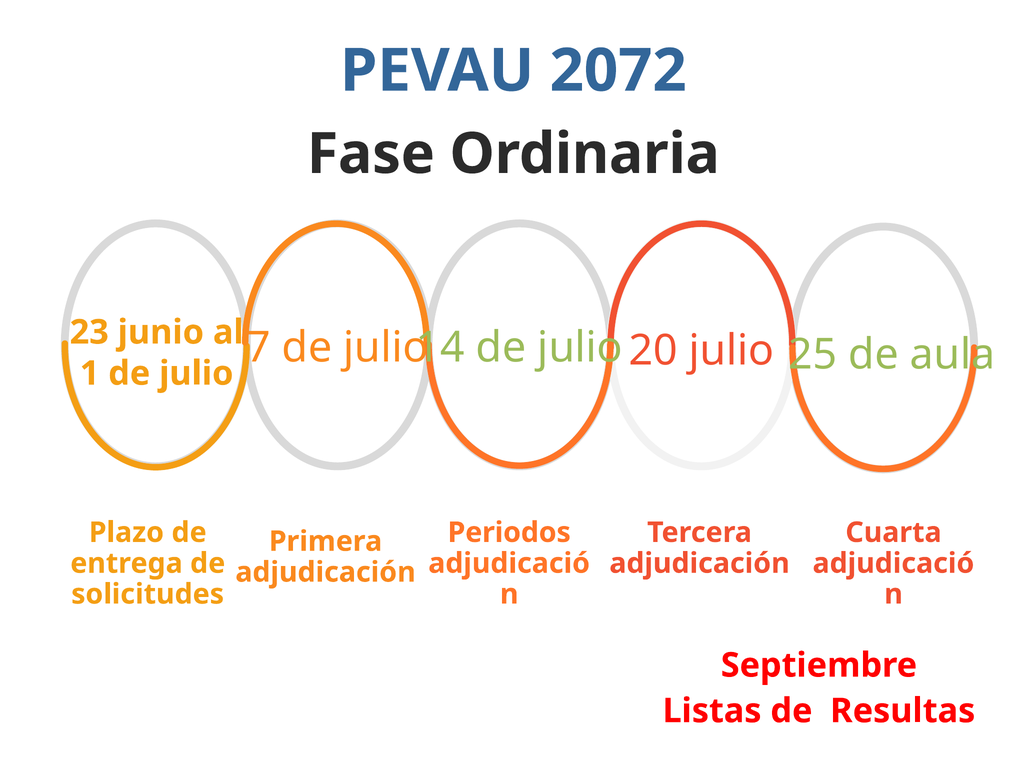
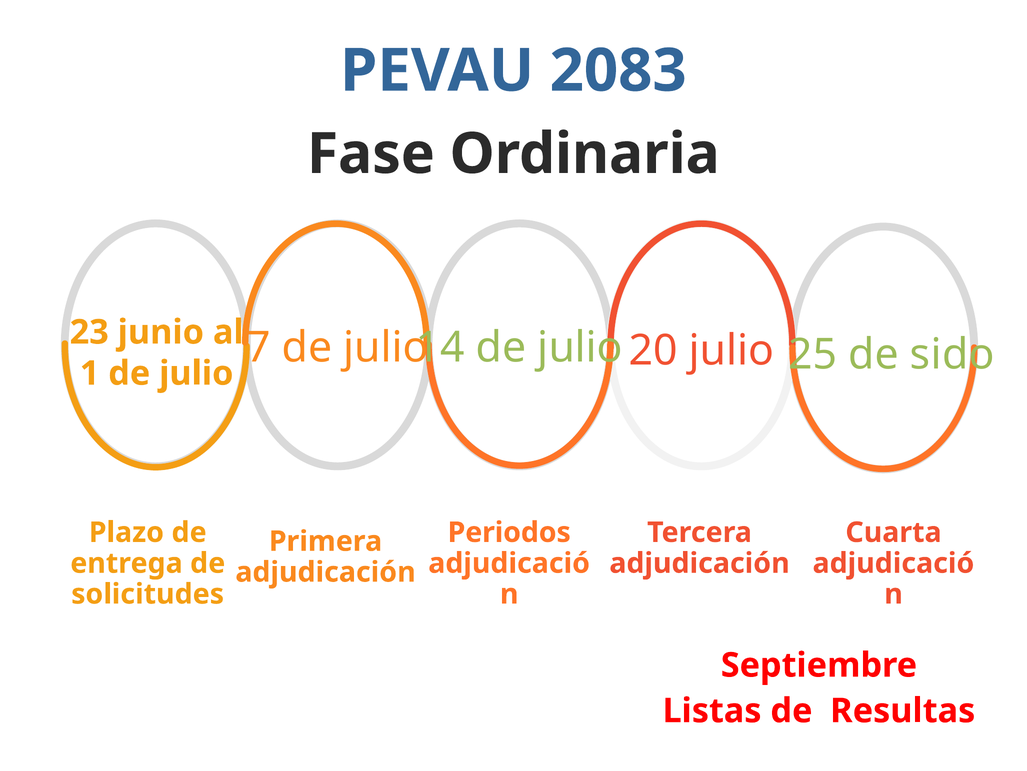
2072: 2072 -> 2083
aula: aula -> sido
